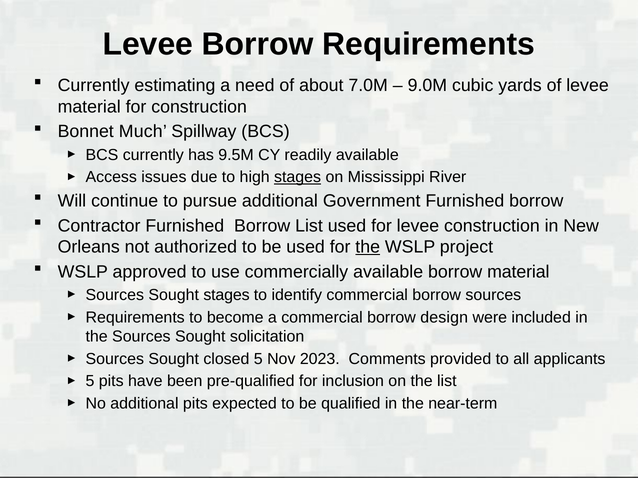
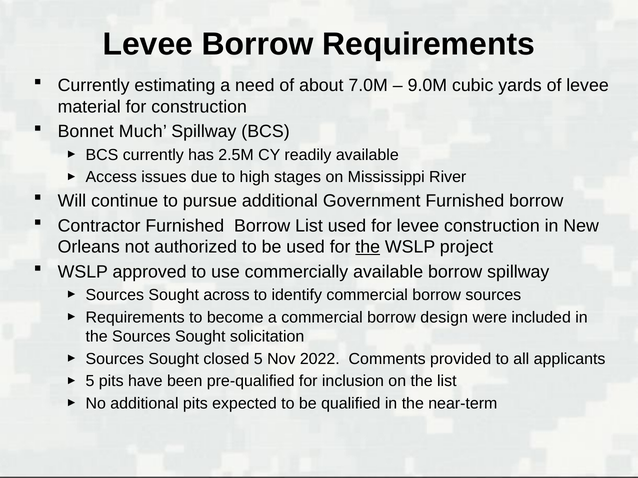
9.5M: 9.5M -> 2.5M
stages at (298, 177) underline: present -> none
borrow material: material -> spillway
Sought stages: stages -> across
2023: 2023 -> 2022
